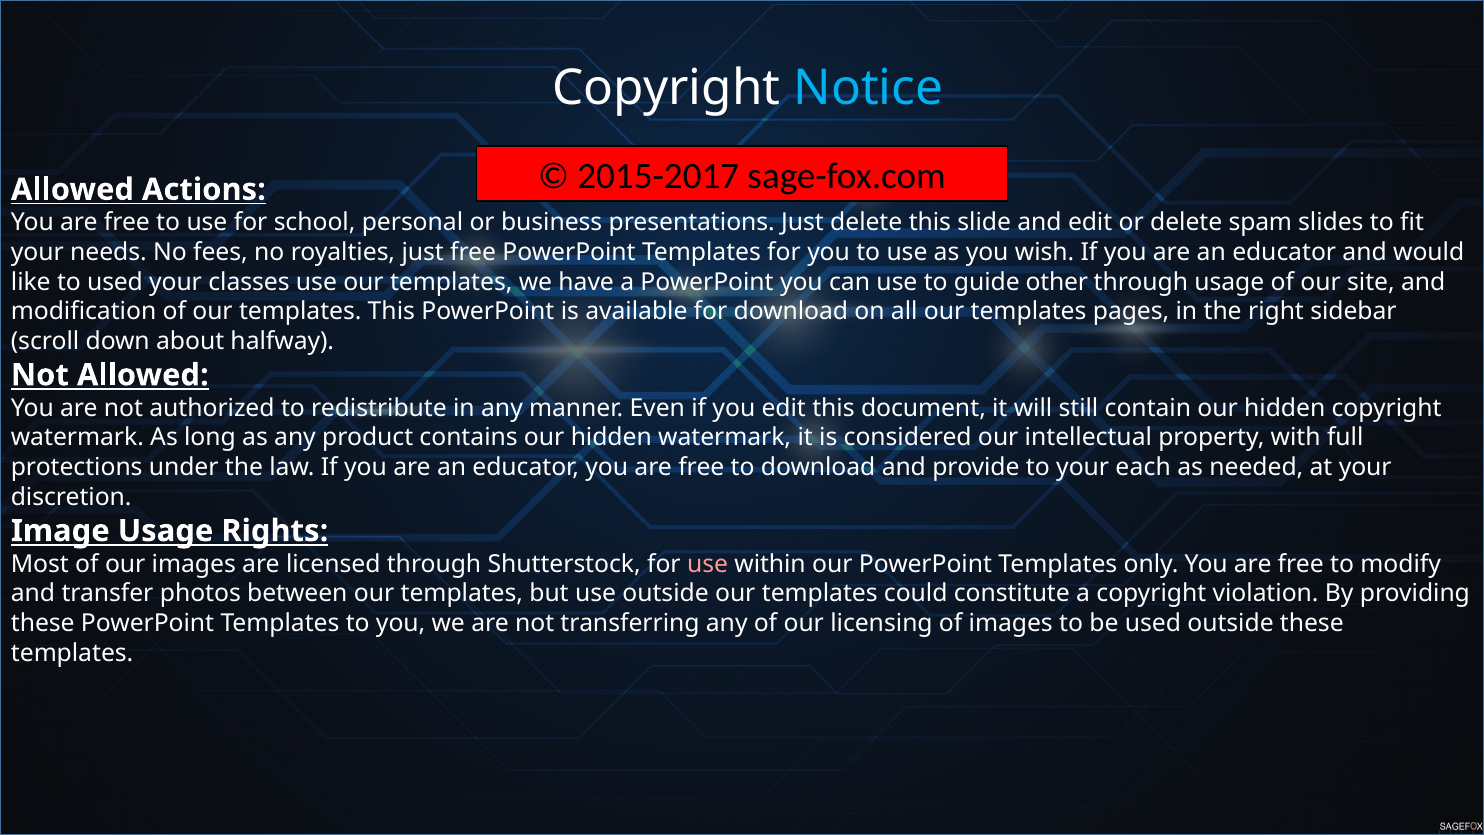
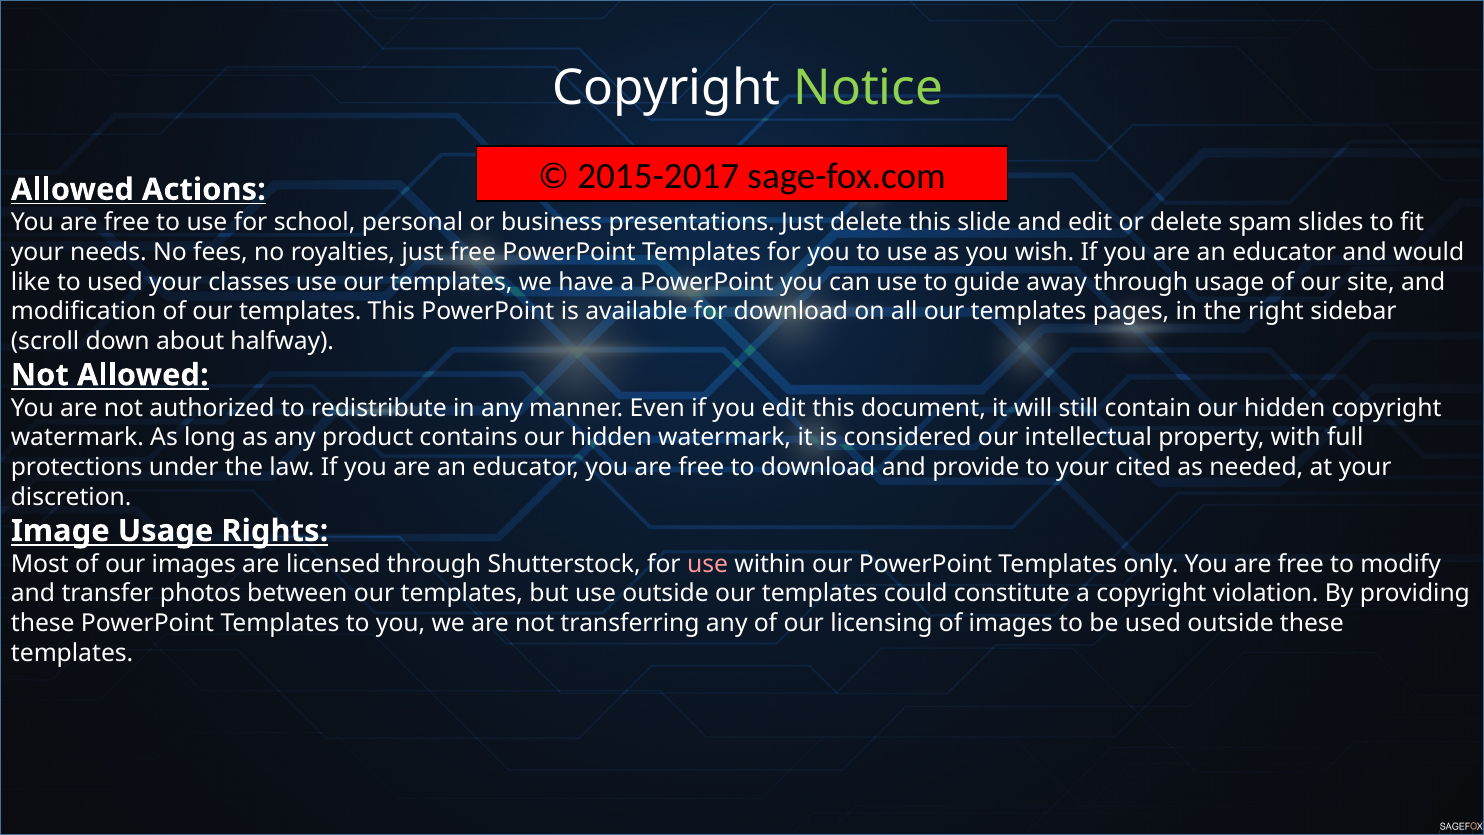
Notice colour: light blue -> light green
other: other -> away
each: each -> cited
